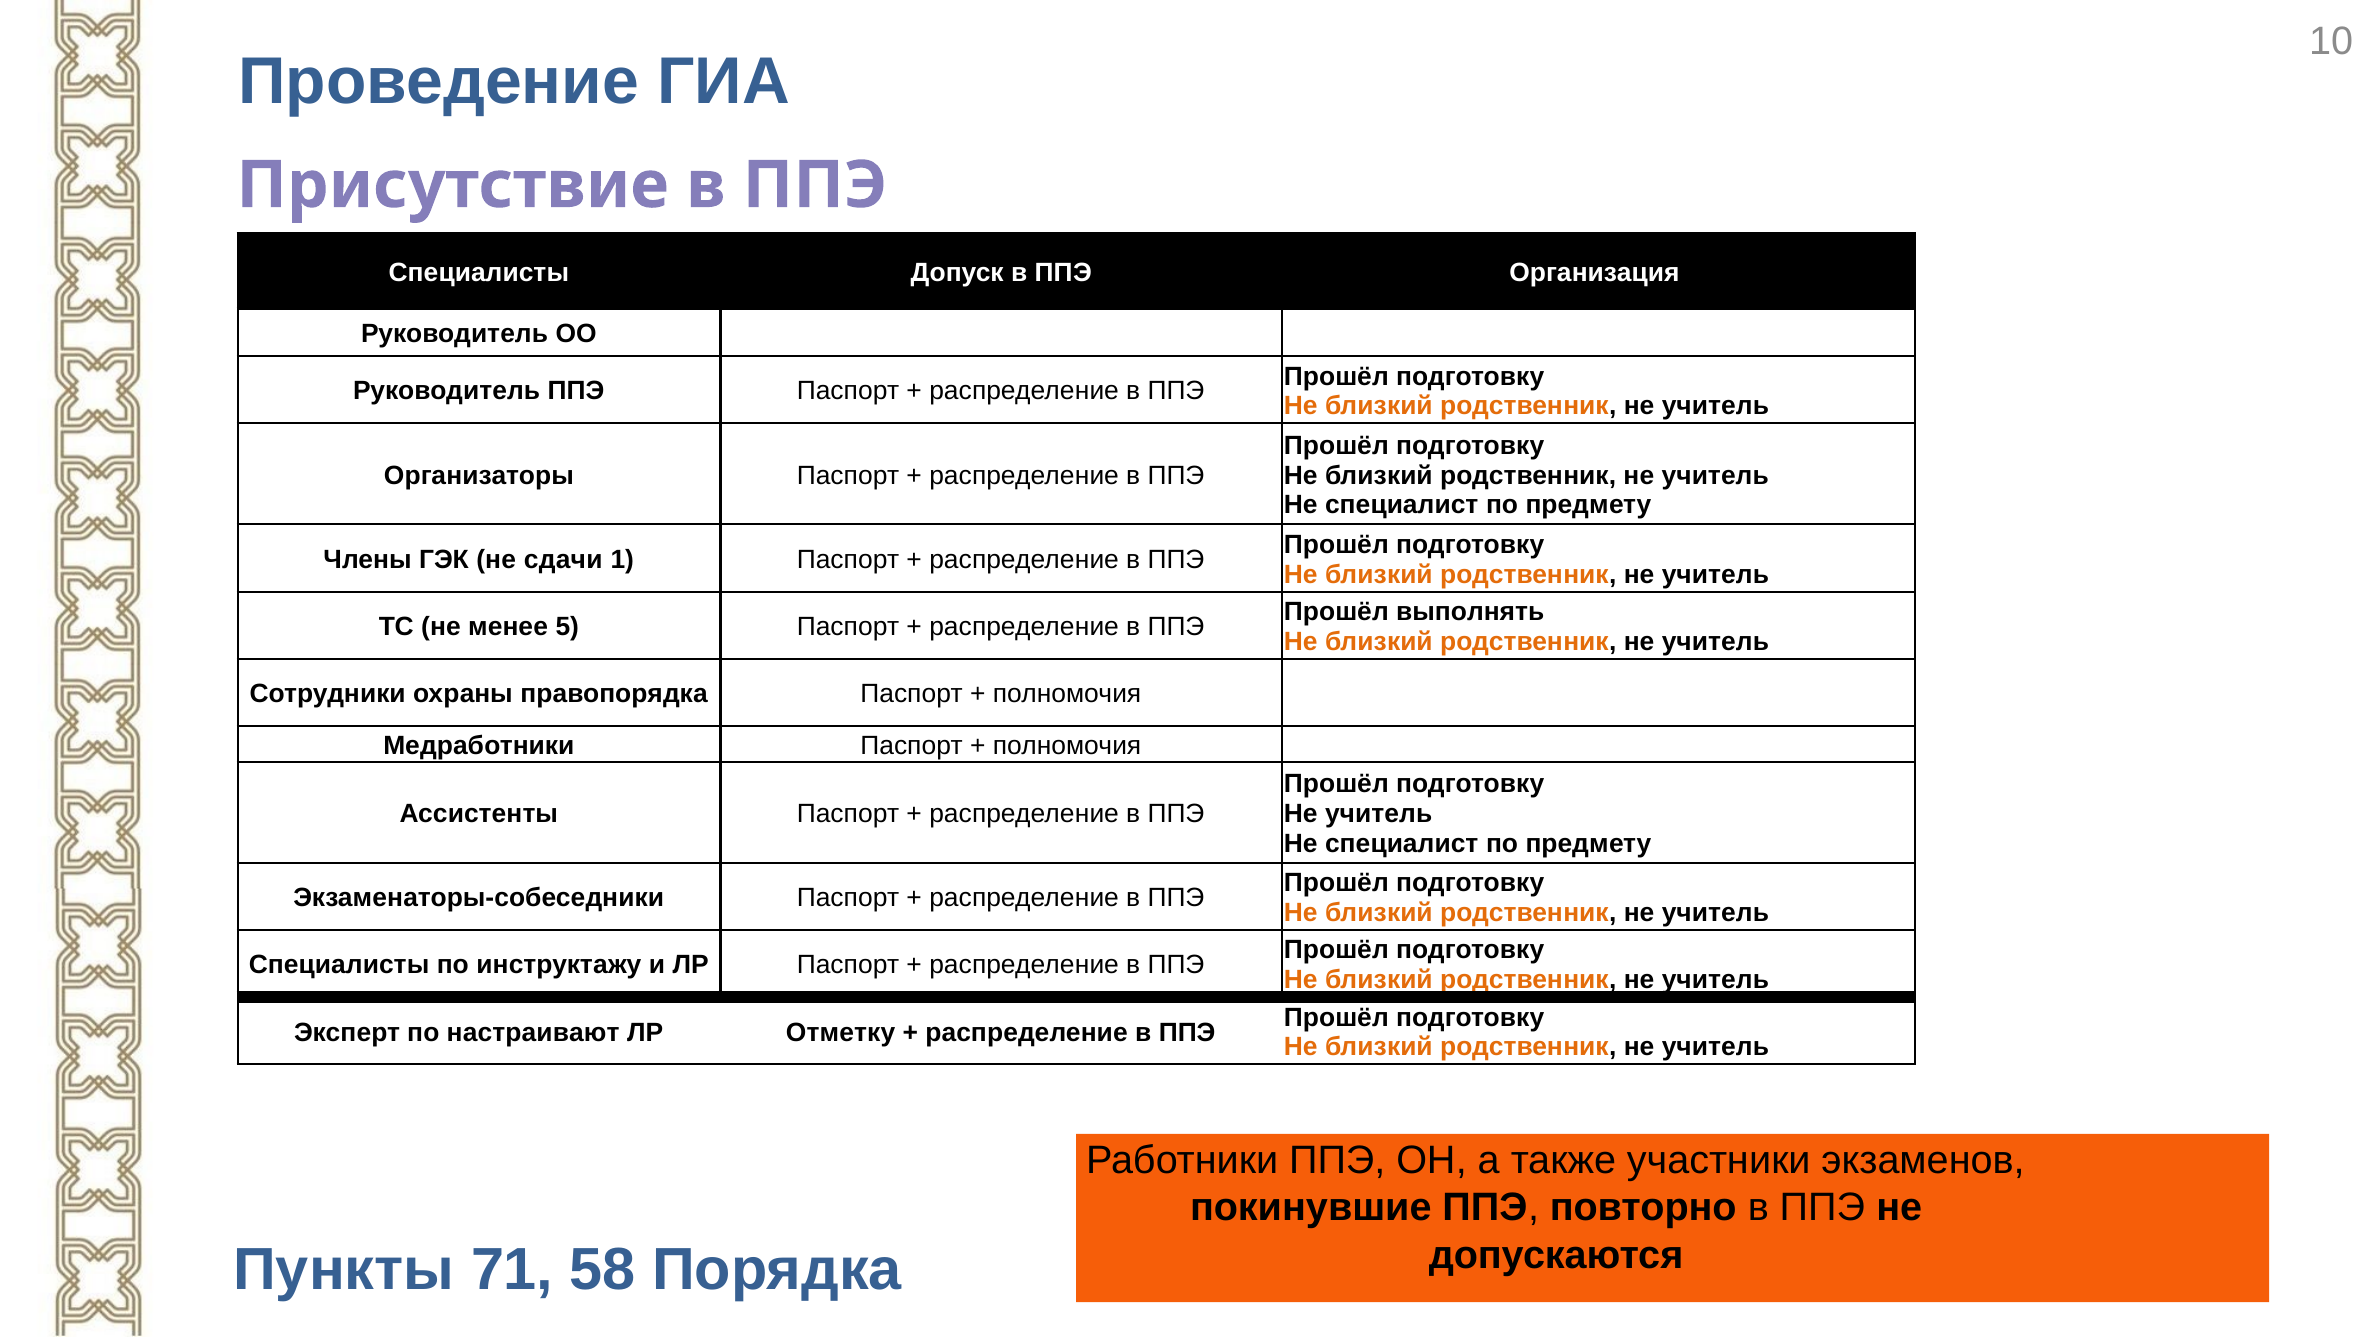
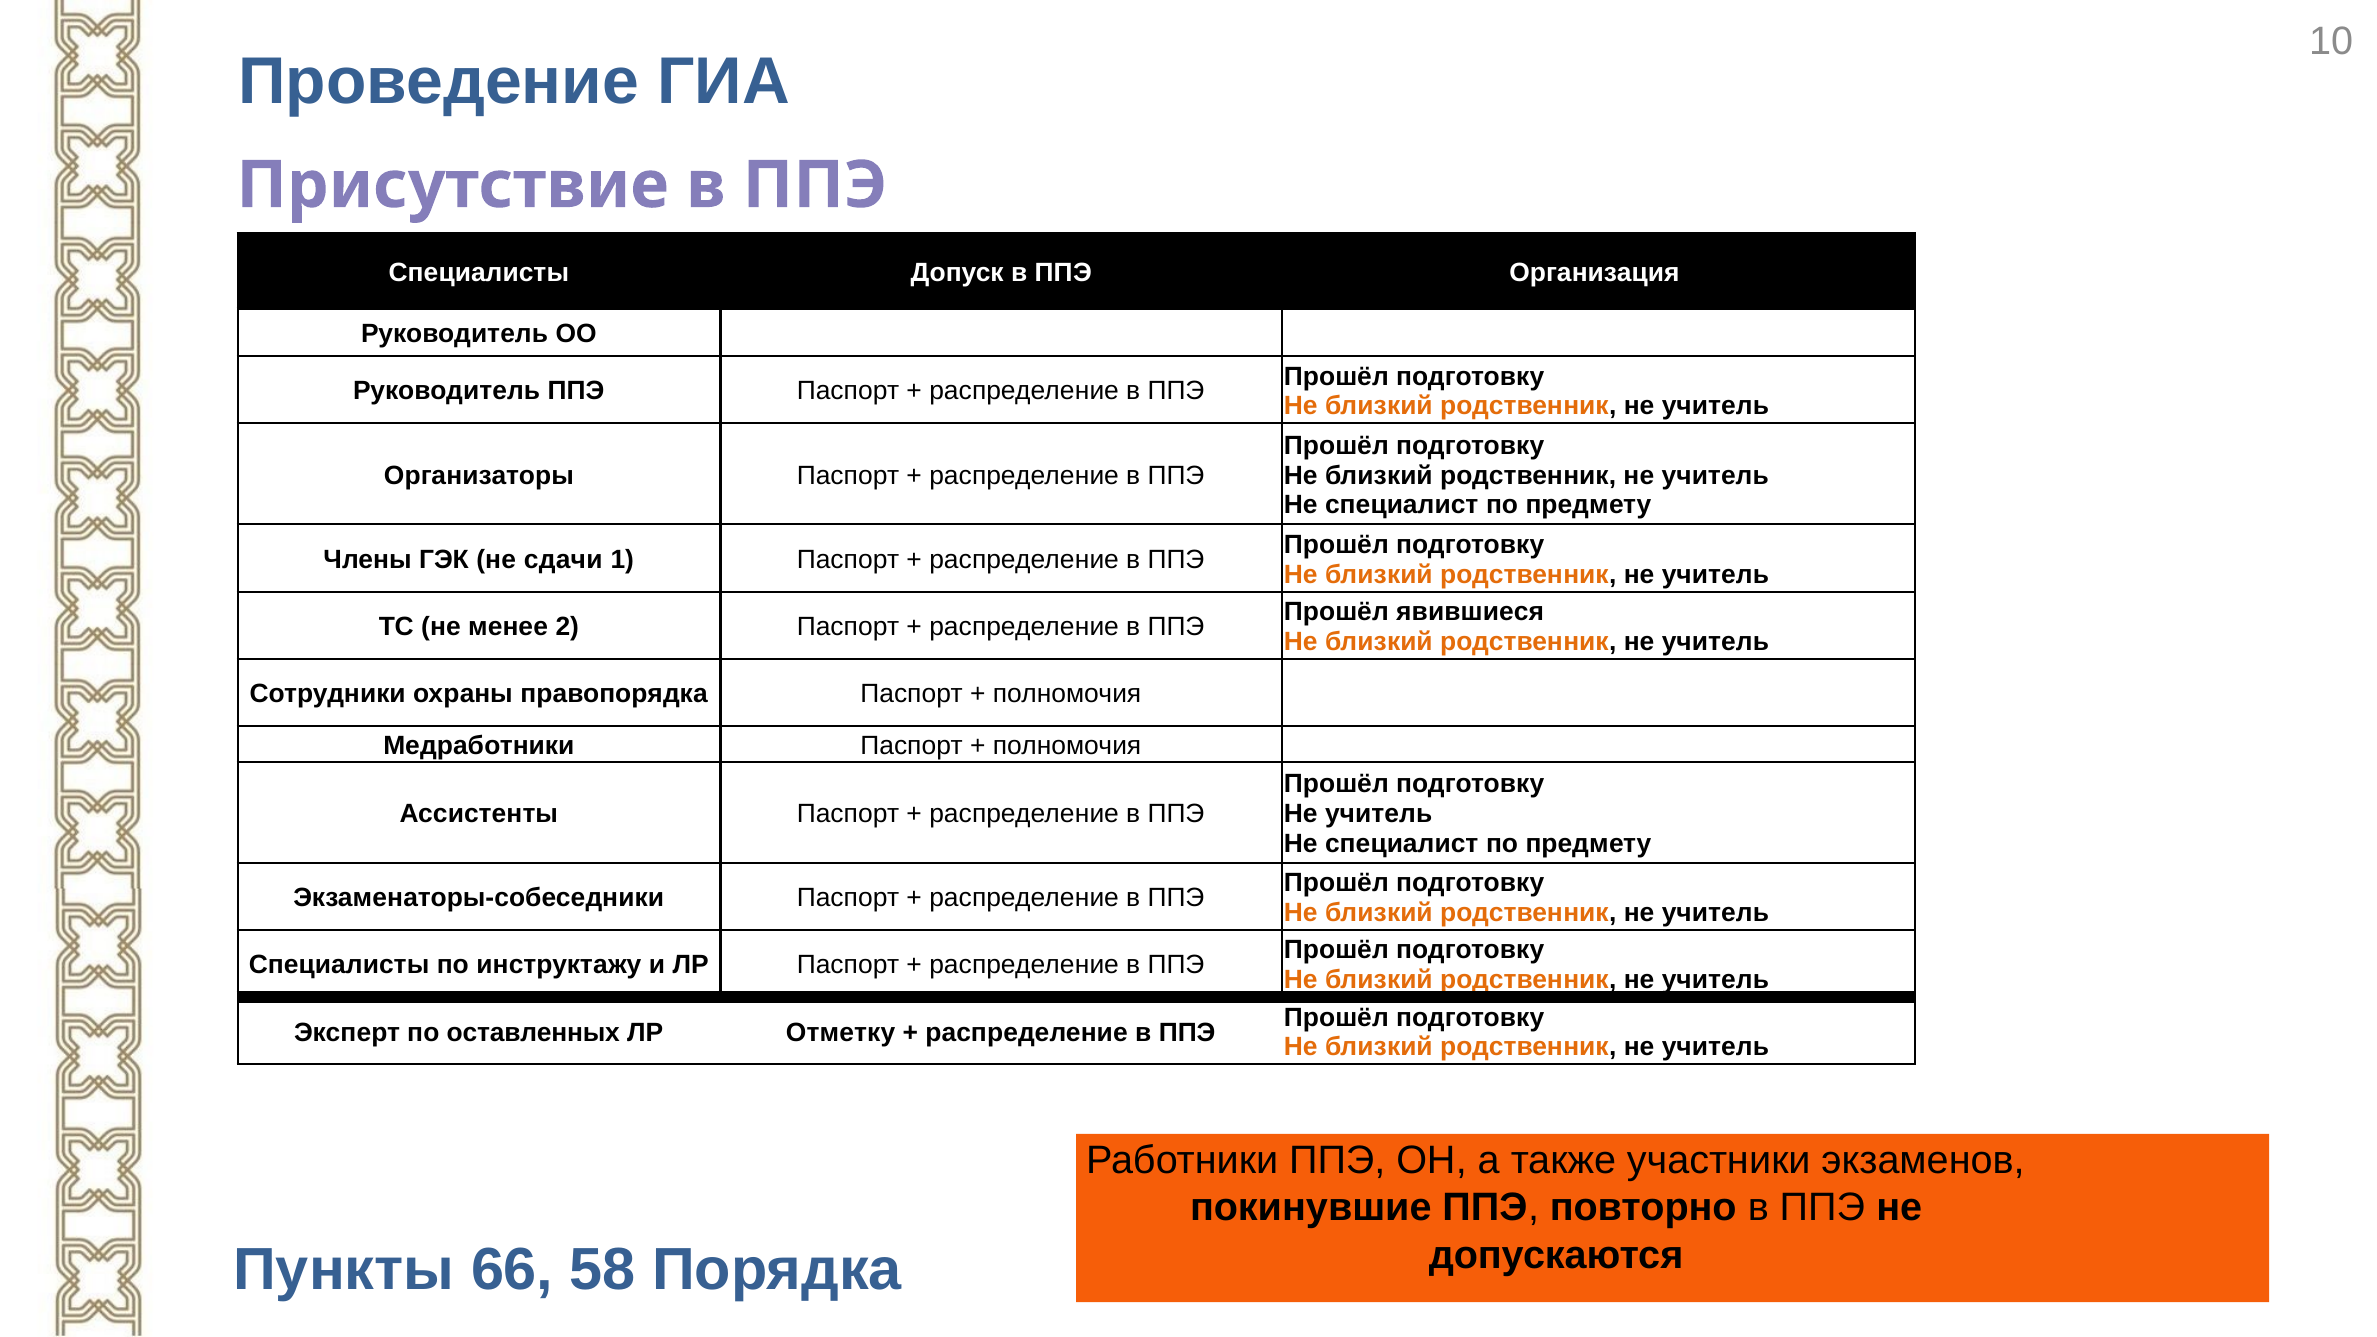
выполнять: выполнять -> явившиеся
5: 5 -> 2
настраивают: настраивают -> оставленных
71: 71 -> 66
